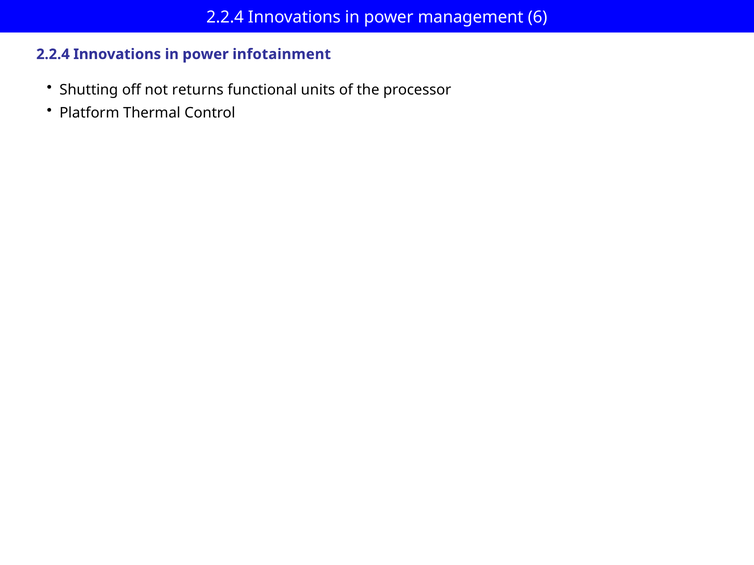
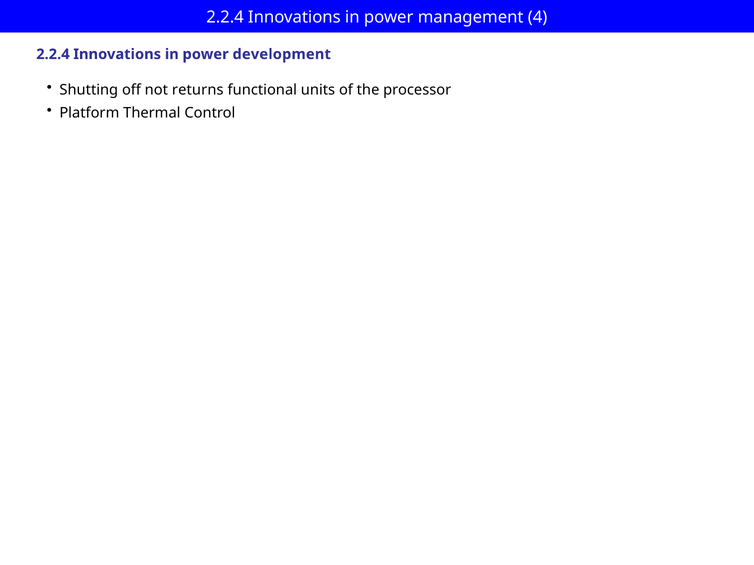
6: 6 -> 4
infotainment: infotainment -> development
